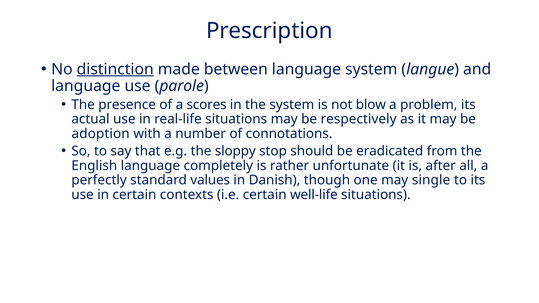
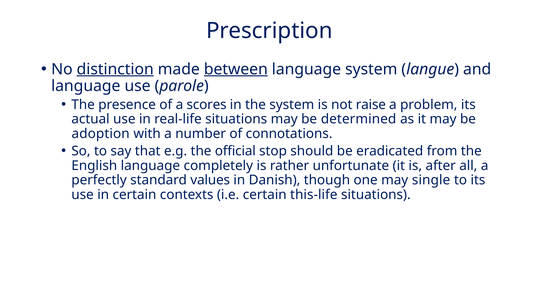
between underline: none -> present
blow: blow -> raise
respectively: respectively -> determined
sloppy: sloppy -> official
well-life: well-life -> this-life
